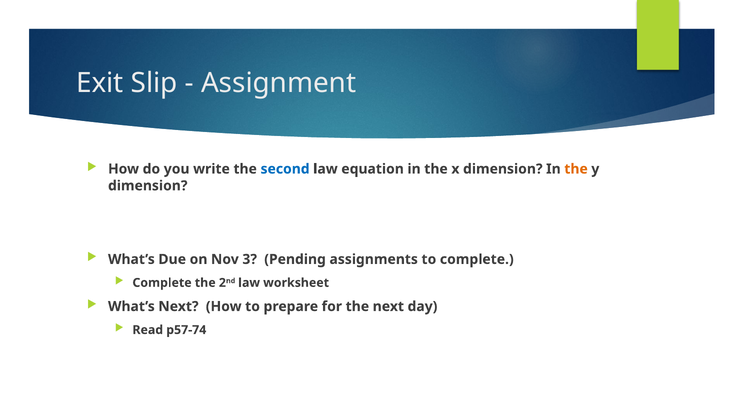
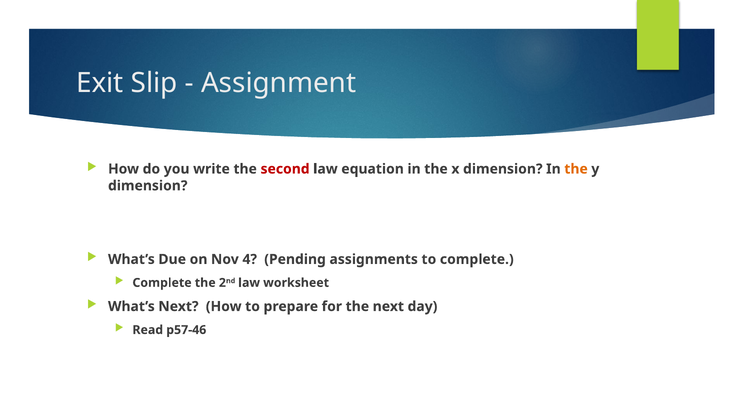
second colour: blue -> red
3: 3 -> 4
p57-74: p57-74 -> p57-46
